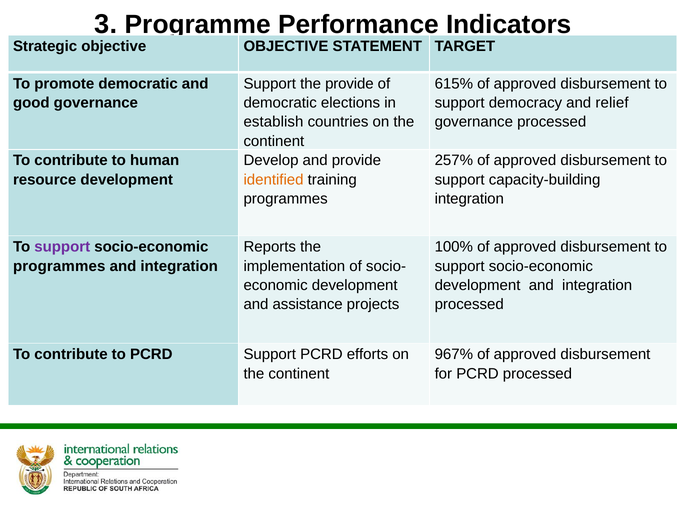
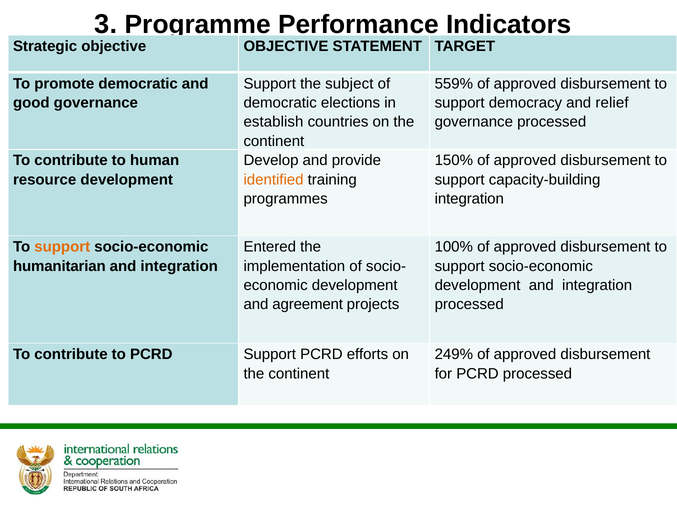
the provide: provide -> subject
615%: 615% -> 559%
257%: 257% -> 150%
support at (62, 247) colour: purple -> orange
Reports: Reports -> Entered
programmes at (59, 266): programmes -> humanitarian
assistance: assistance -> agreement
967%: 967% -> 249%
